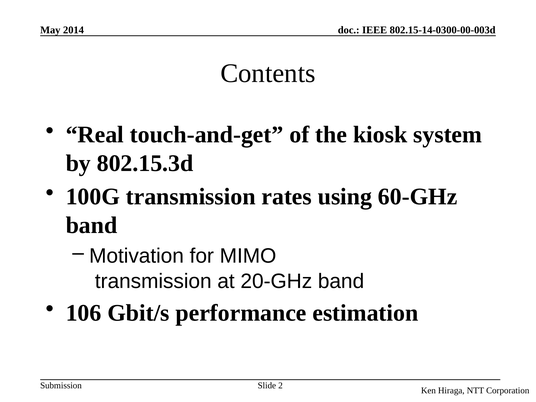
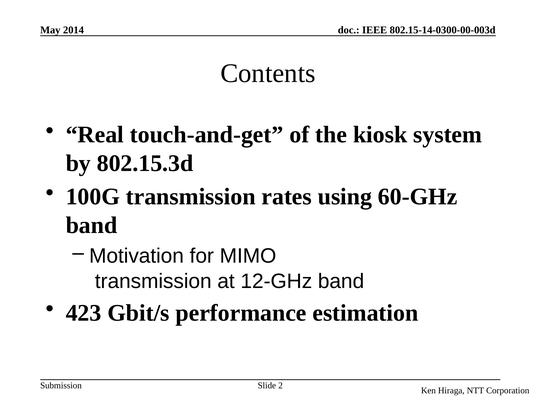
20-GHz: 20-GHz -> 12-GHz
106: 106 -> 423
